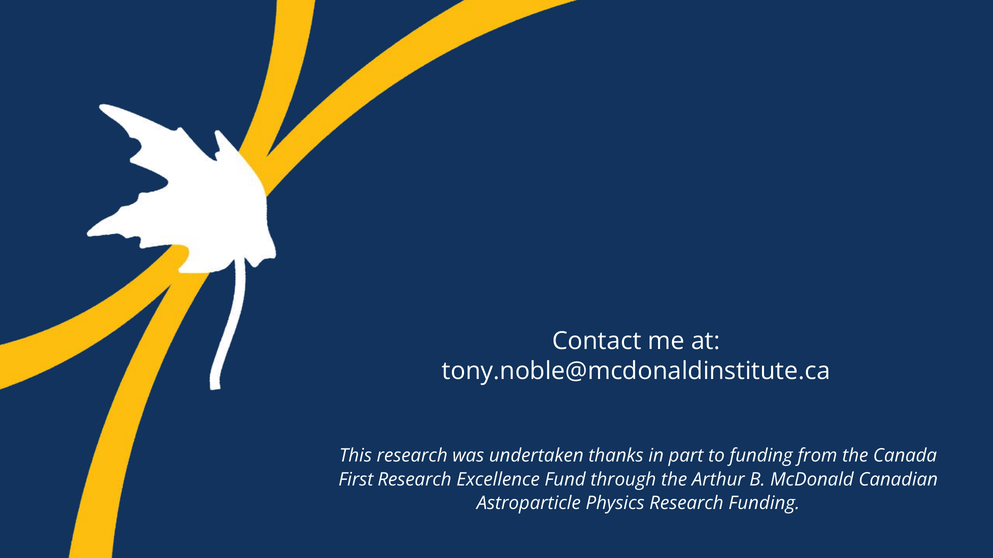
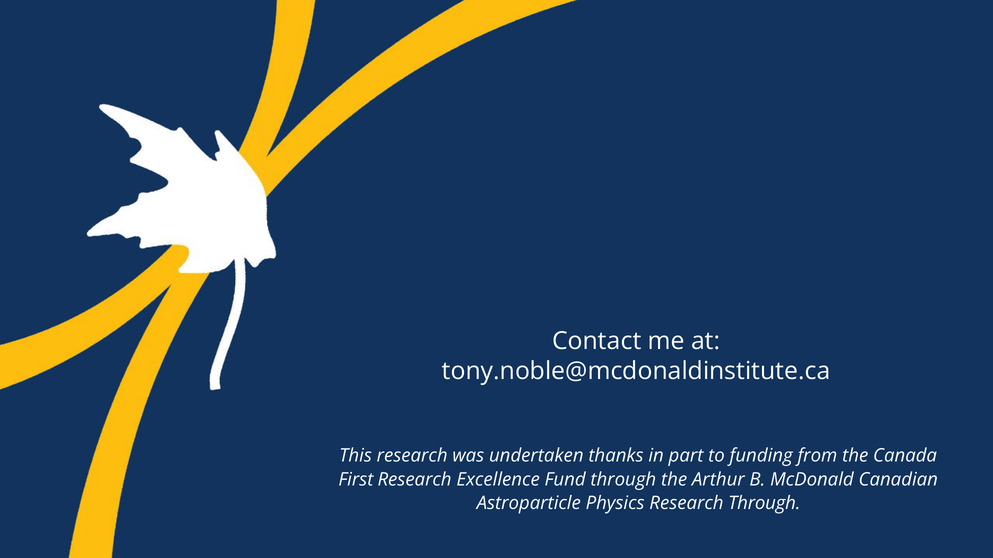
Research Funding: Funding -> Through
